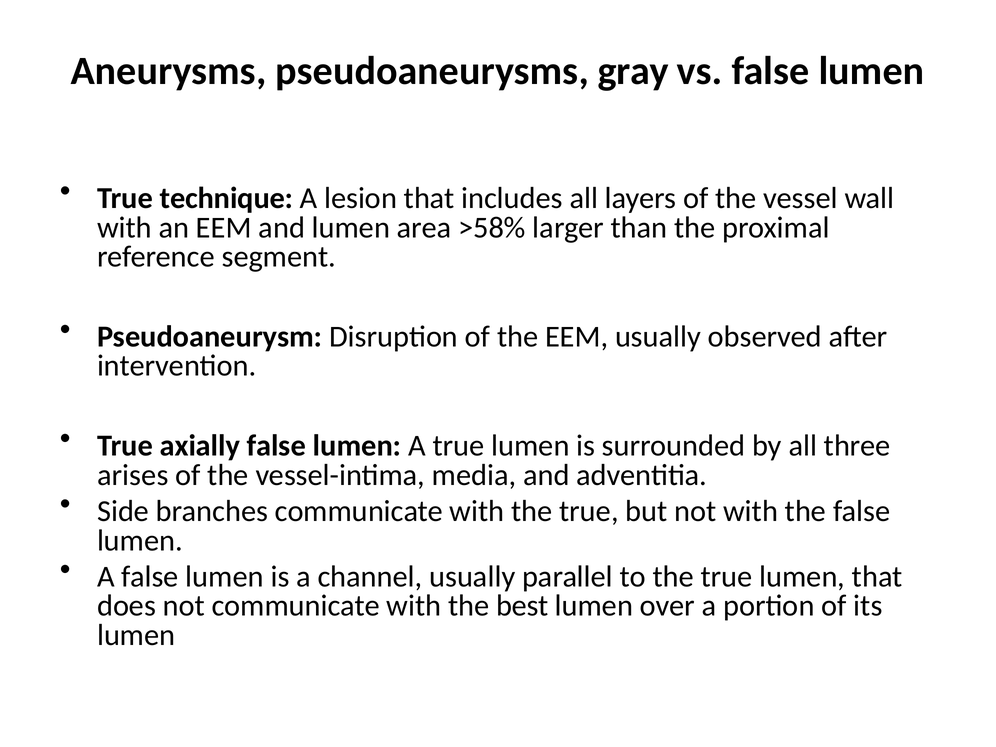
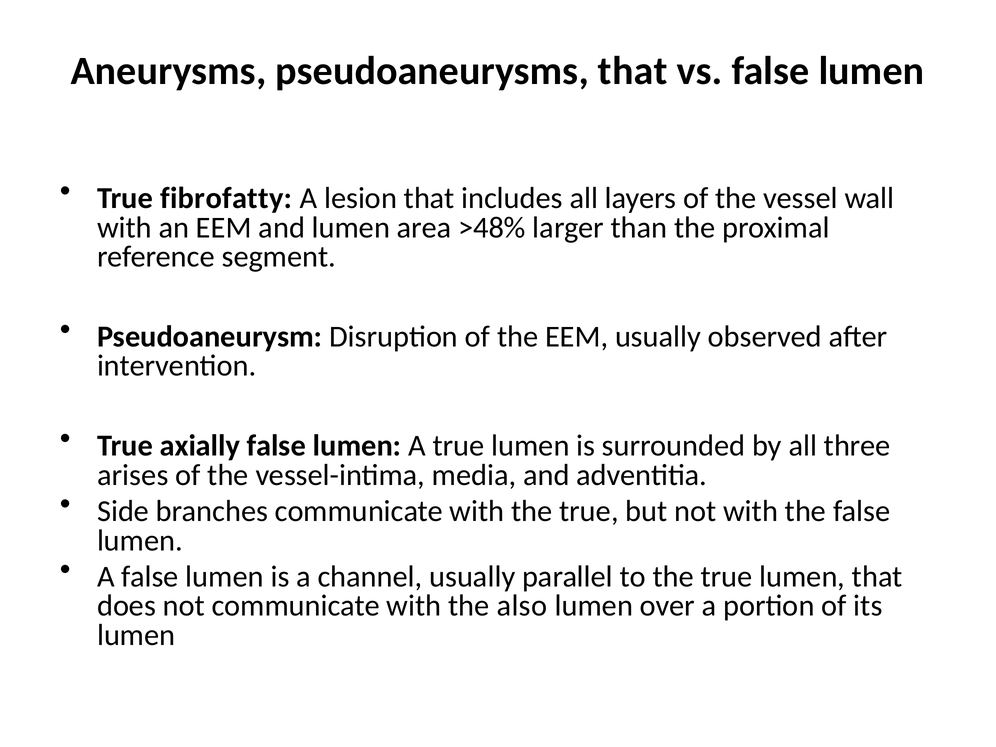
pseudoaneurysms gray: gray -> that
technique: technique -> fibrofatty
>58%: >58% -> >48%
best: best -> also
